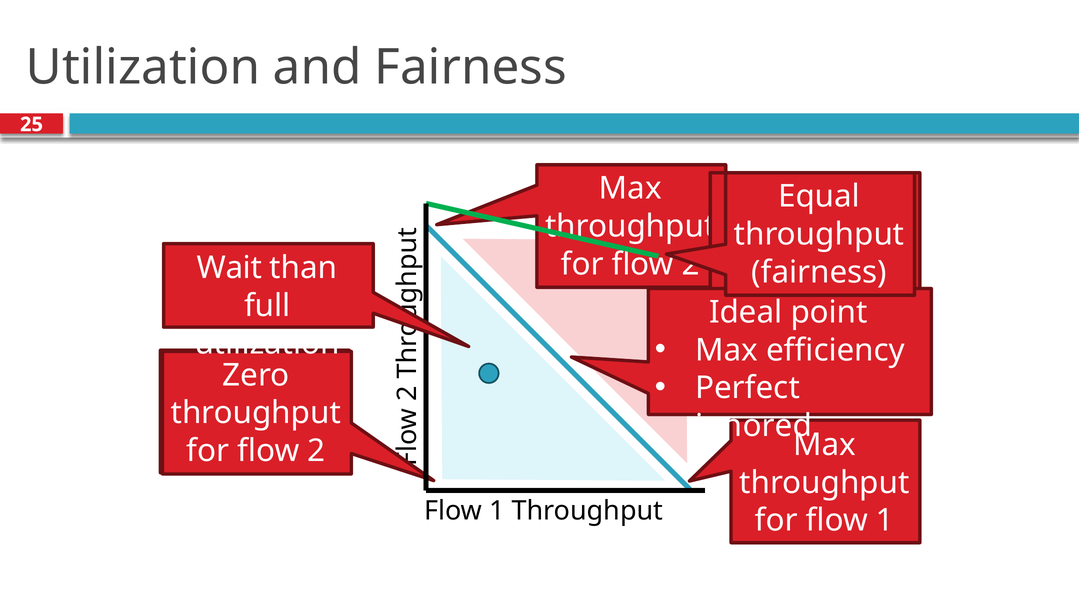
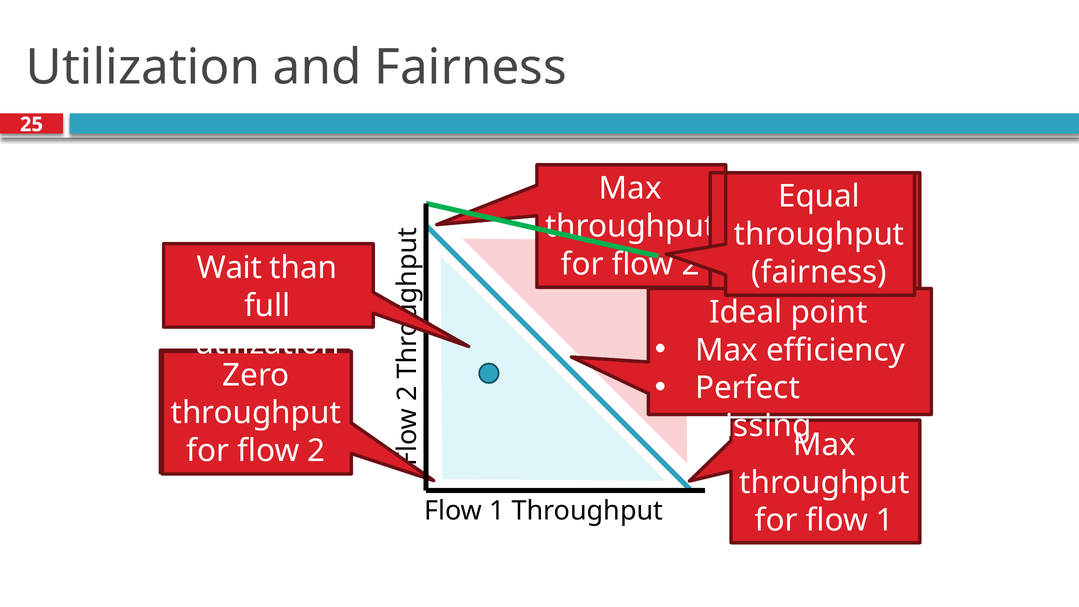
ignored: ignored -> missing
